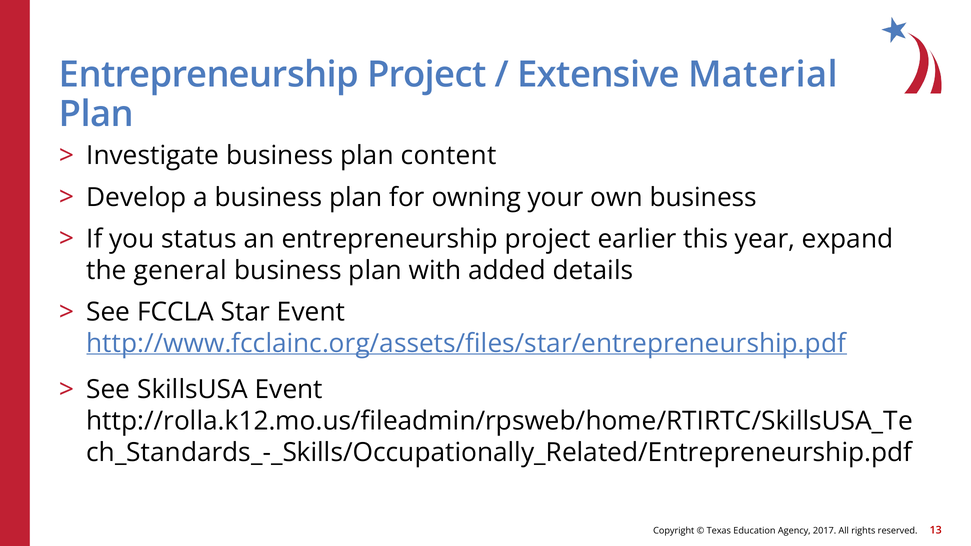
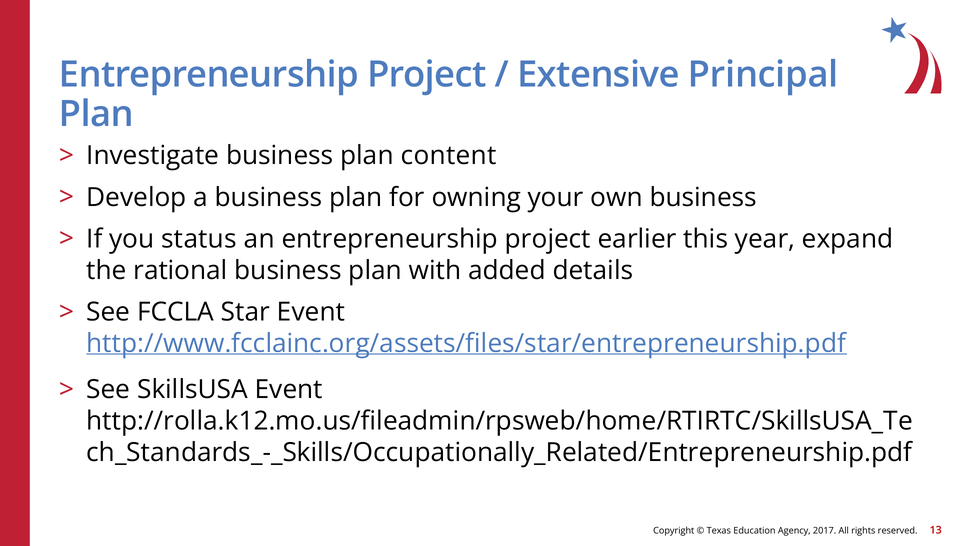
Material: Material -> Principal
general: general -> rational
